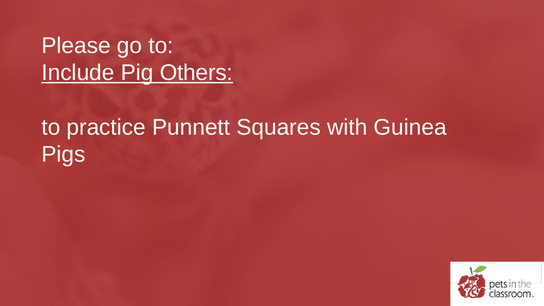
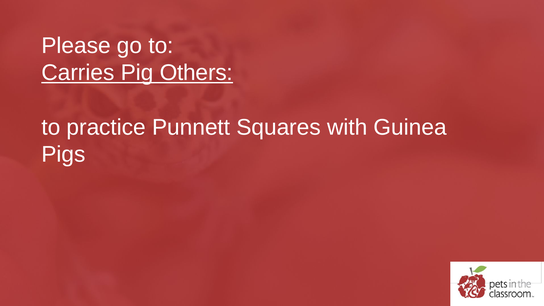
Include: Include -> Carries
